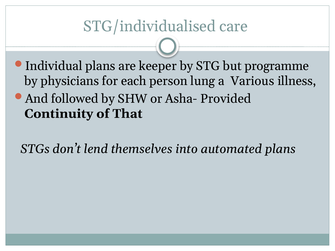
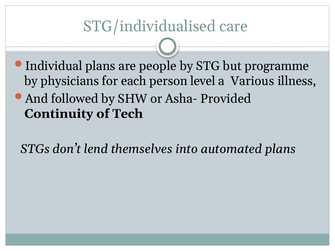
keeper: keeper -> people
lung: lung -> level
That: That -> Tech
